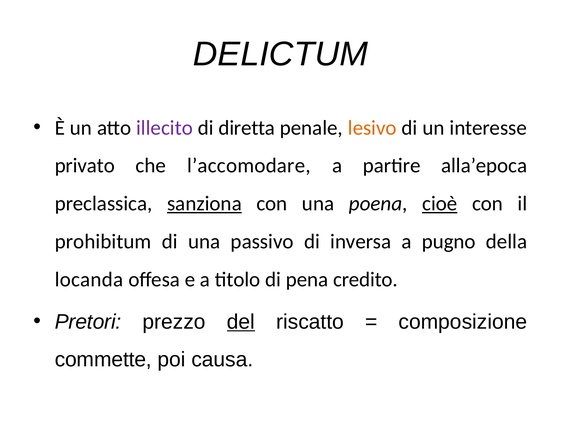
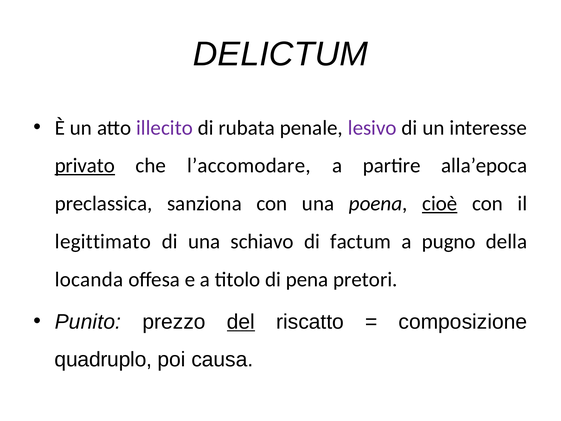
diretta: diretta -> rubata
lesivo colour: orange -> purple
privato underline: none -> present
sanziona underline: present -> none
prohibitum: prohibitum -> legittimato
passivo: passivo -> schiavo
inversa: inversa -> factum
credito: credito -> pretori
Pretori: Pretori -> Punito
commette: commette -> quadruplo
